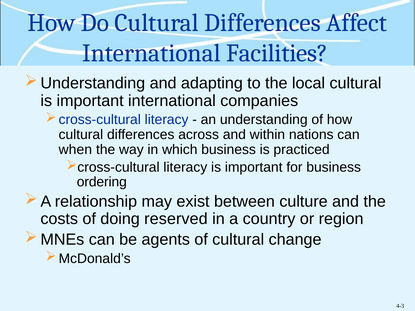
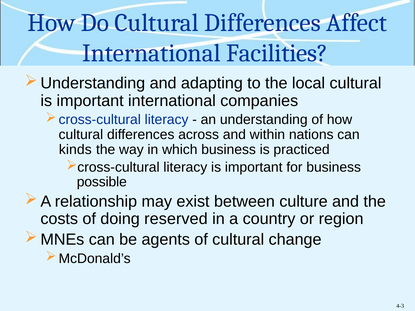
when: when -> kinds
ordering: ordering -> possible
